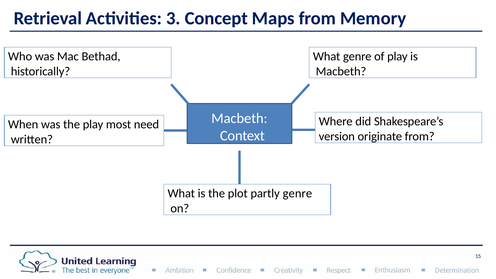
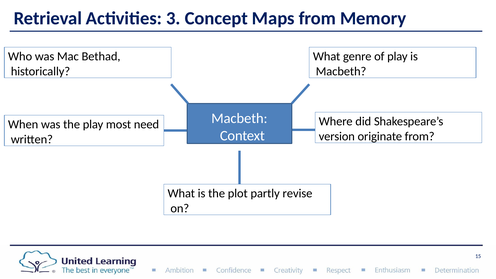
partly genre: genre -> revise
